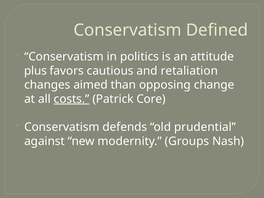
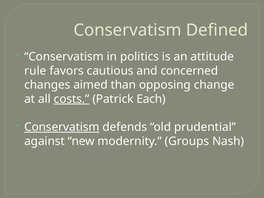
plus: plus -> rule
retaliation: retaliation -> concerned
Core: Core -> Each
Conservatism at (62, 127) underline: none -> present
